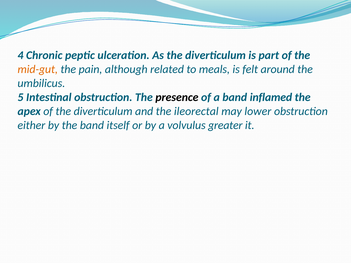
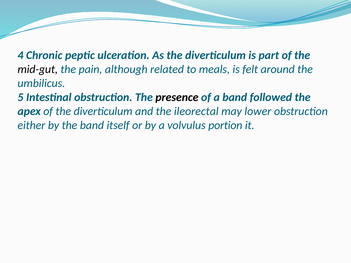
mid-gut colour: orange -> black
inflamed: inflamed -> followed
greater: greater -> portion
